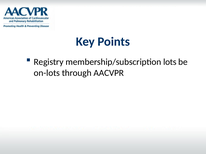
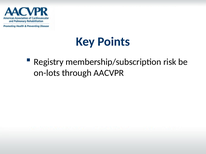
lots: lots -> risk
